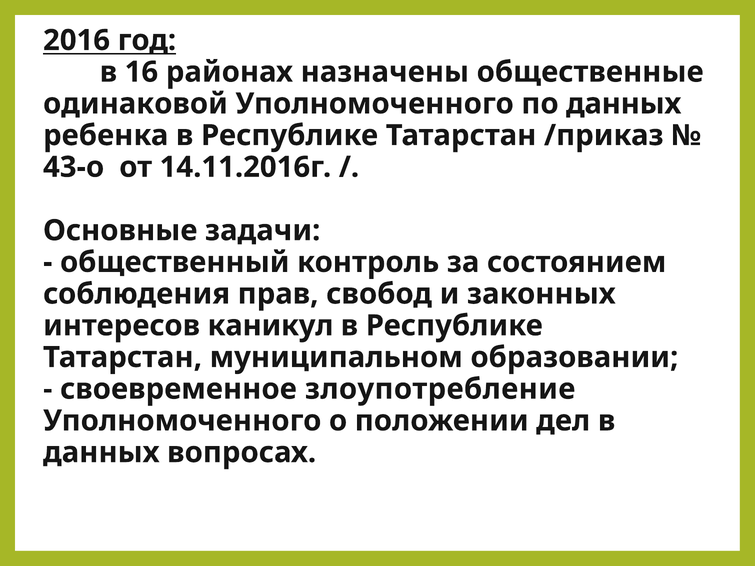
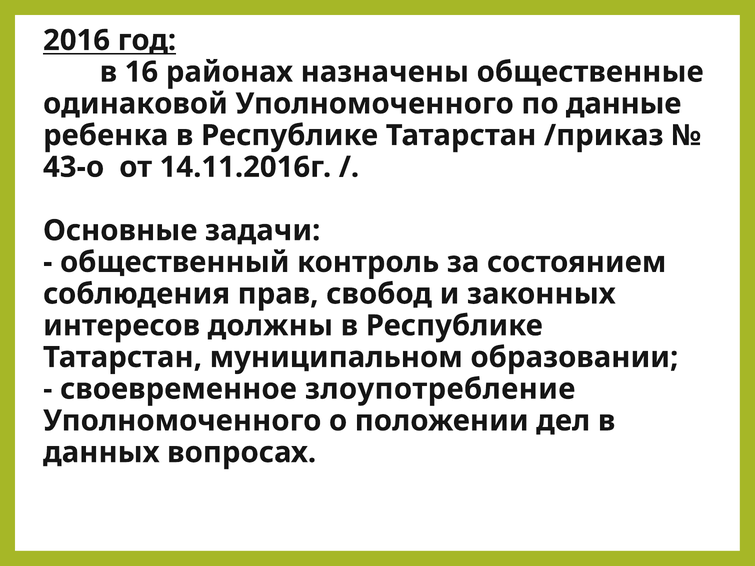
по данных: данных -> данные
каникул: каникул -> должны
